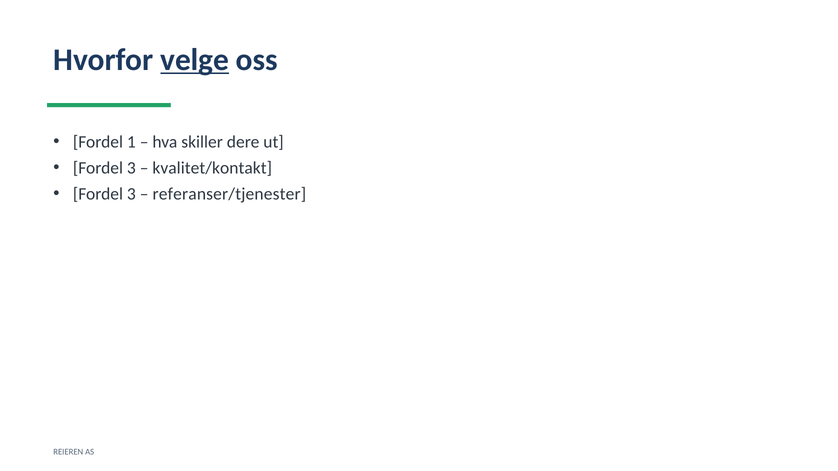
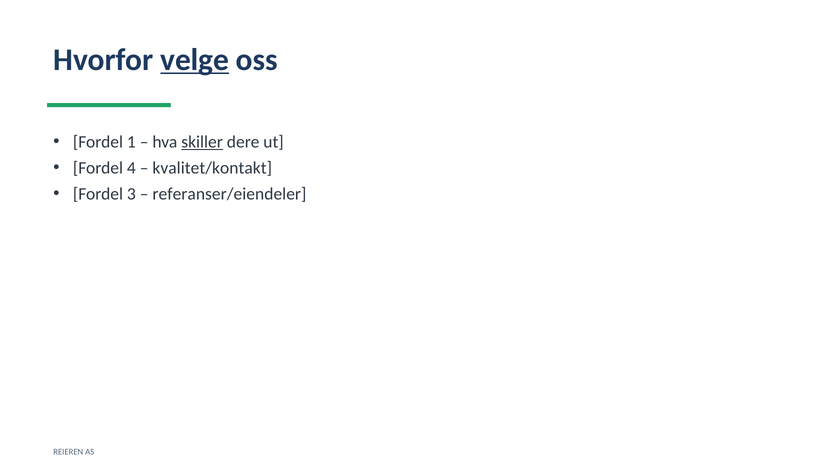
skiller underline: none -> present
3 at (131, 168): 3 -> 4
referanser/tjenester: referanser/tjenester -> referanser/eiendeler
